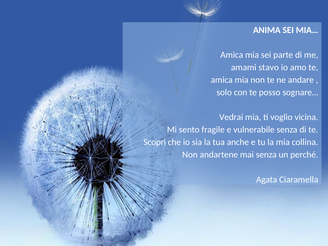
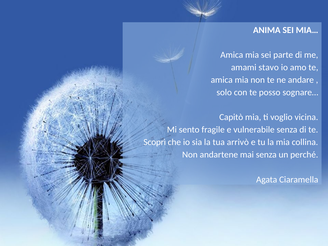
Vedrai: Vedrai -> Capitò
anche: anche -> arrivò
